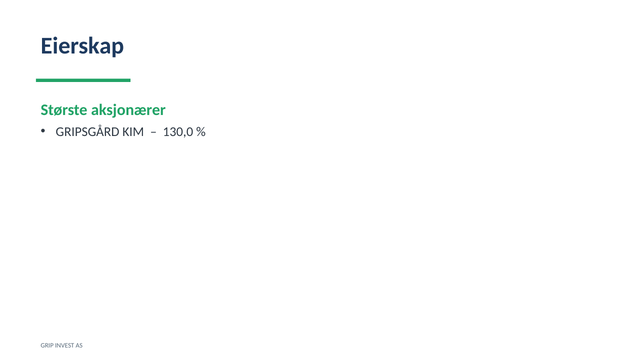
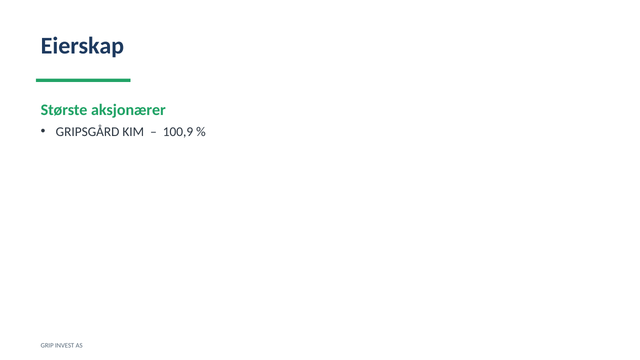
130,0: 130,0 -> 100,9
